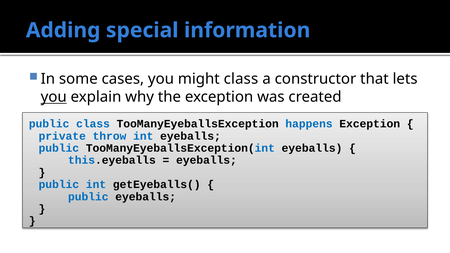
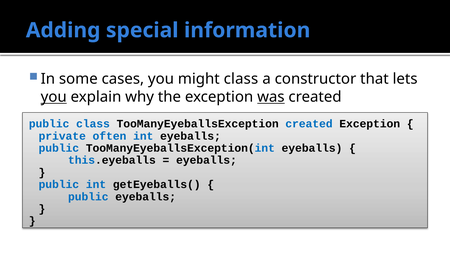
was underline: none -> present
TooManyEyeballsException happens: happens -> created
throw: throw -> often
